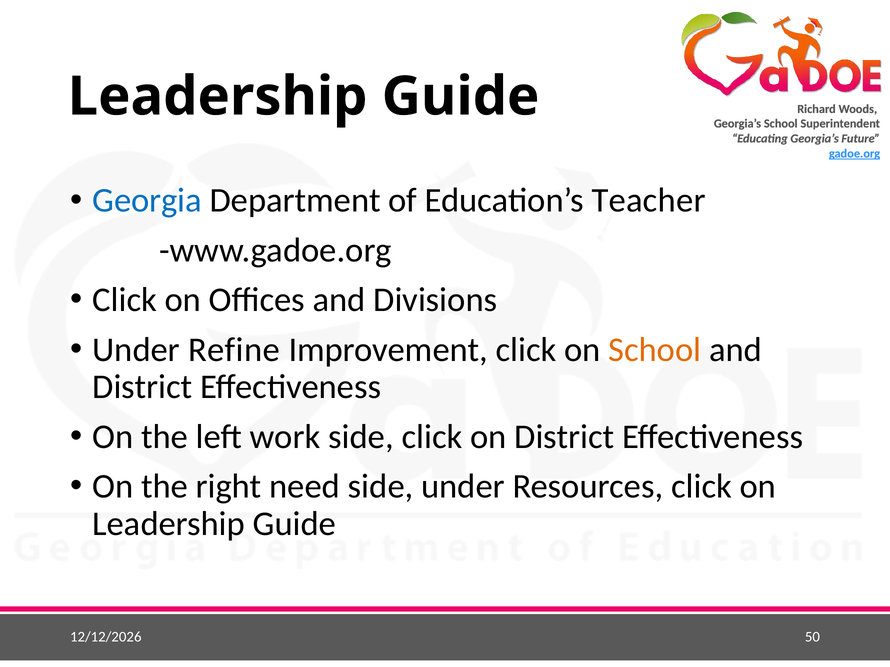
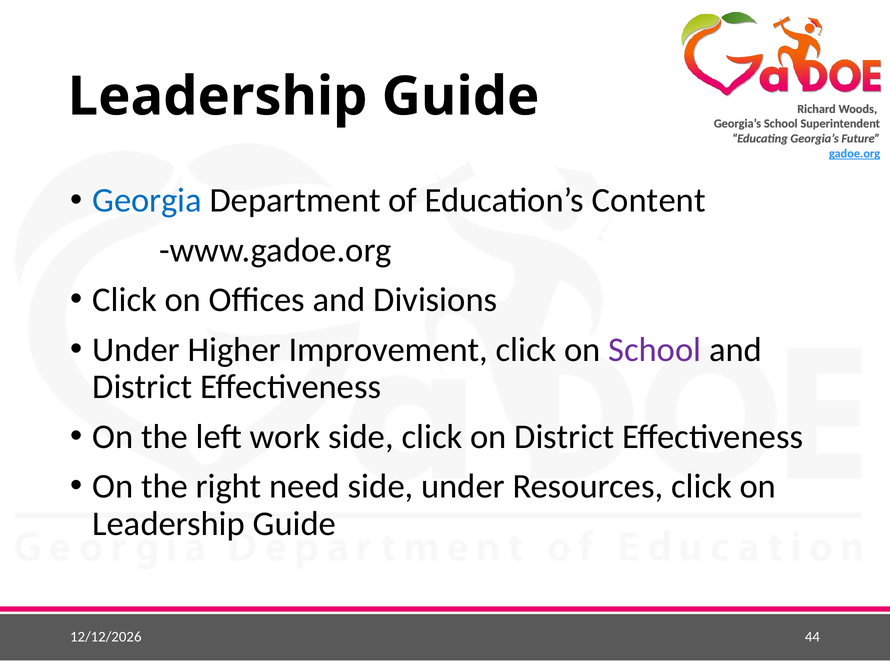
Teacher: Teacher -> Content
Refine: Refine -> Higher
School at (655, 350) colour: orange -> purple
50: 50 -> 44
